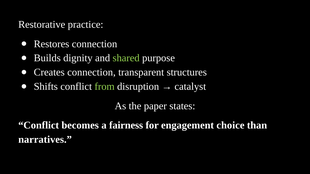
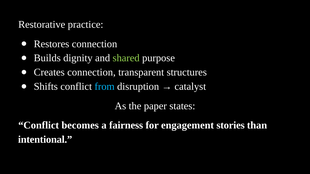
from colour: light green -> light blue
choice: choice -> stories
narratives: narratives -> intentional
